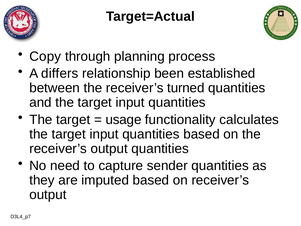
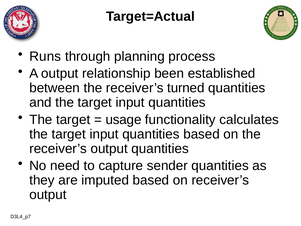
Copy: Copy -> Runs
A differs: differs -> output
